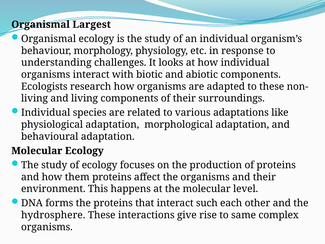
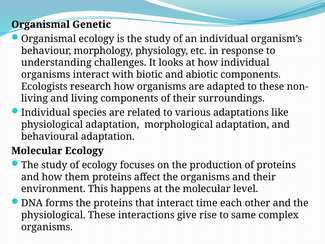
Largest: Largest -> Genetic
such: such -> time
hydrosphere at (53, 215): hydrosphere -> physiological
